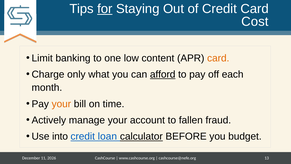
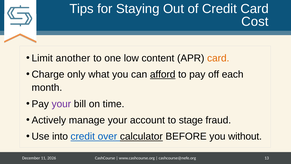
for underline: present -> none
banking: banking -> another
your at (61, 104) colour: orange -> purple
fallen: fallen -> stage
loan: loan -> over
budget: budget -> without
